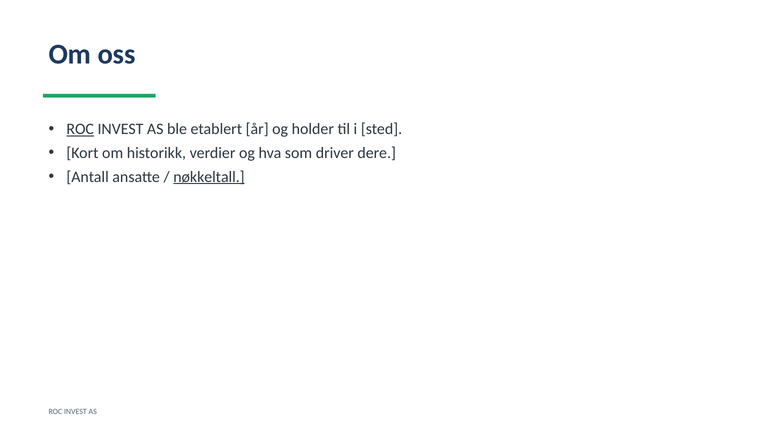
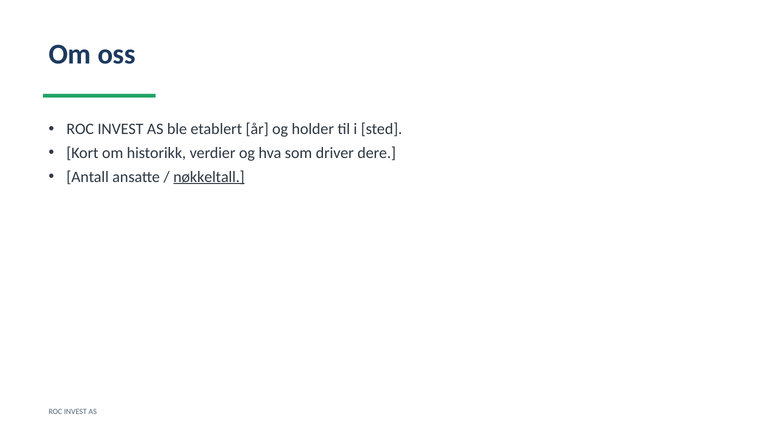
ROC at (80, 129) underline: present -> none
